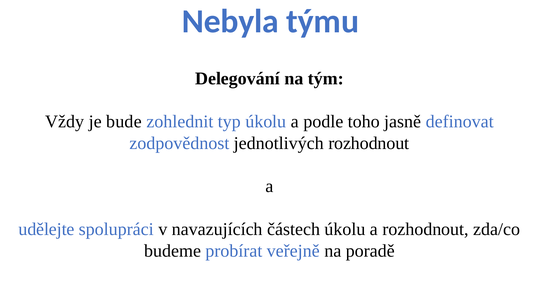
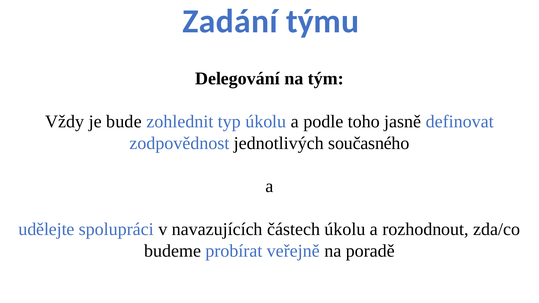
Nebyla: Nebyla -> Zadání
jednotlivých rozhodnout: rozhodnout -> současného
